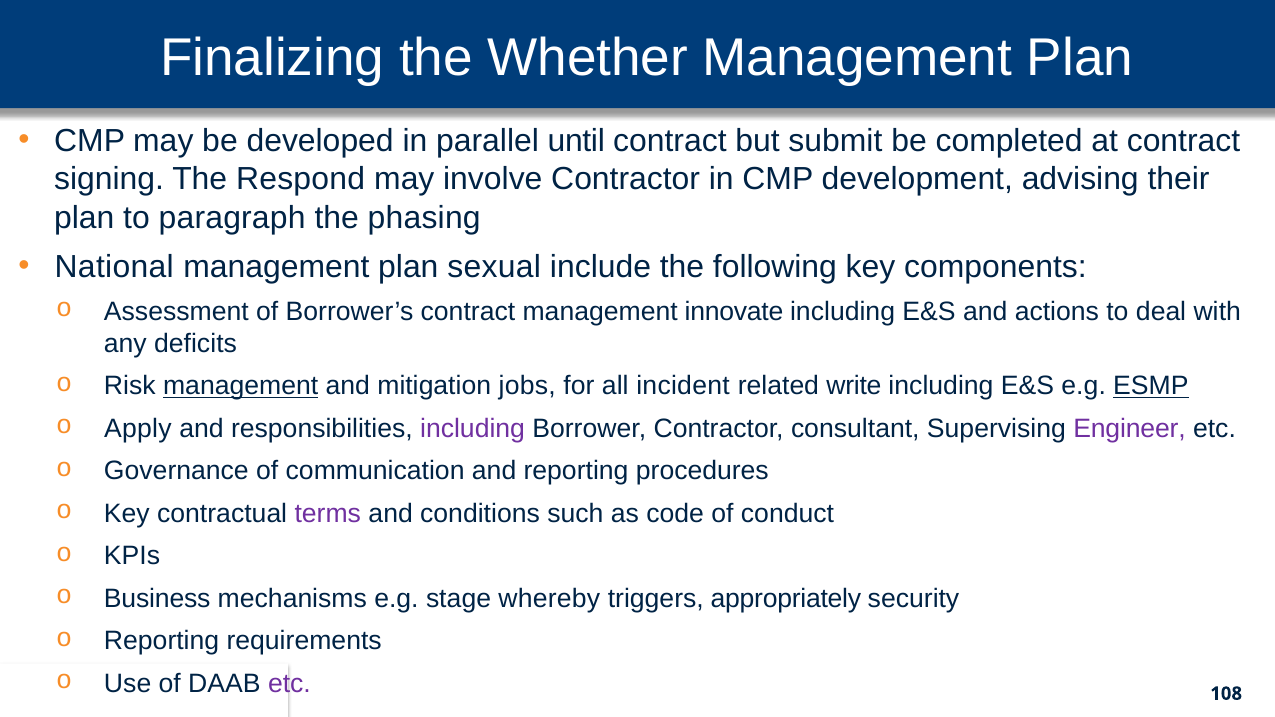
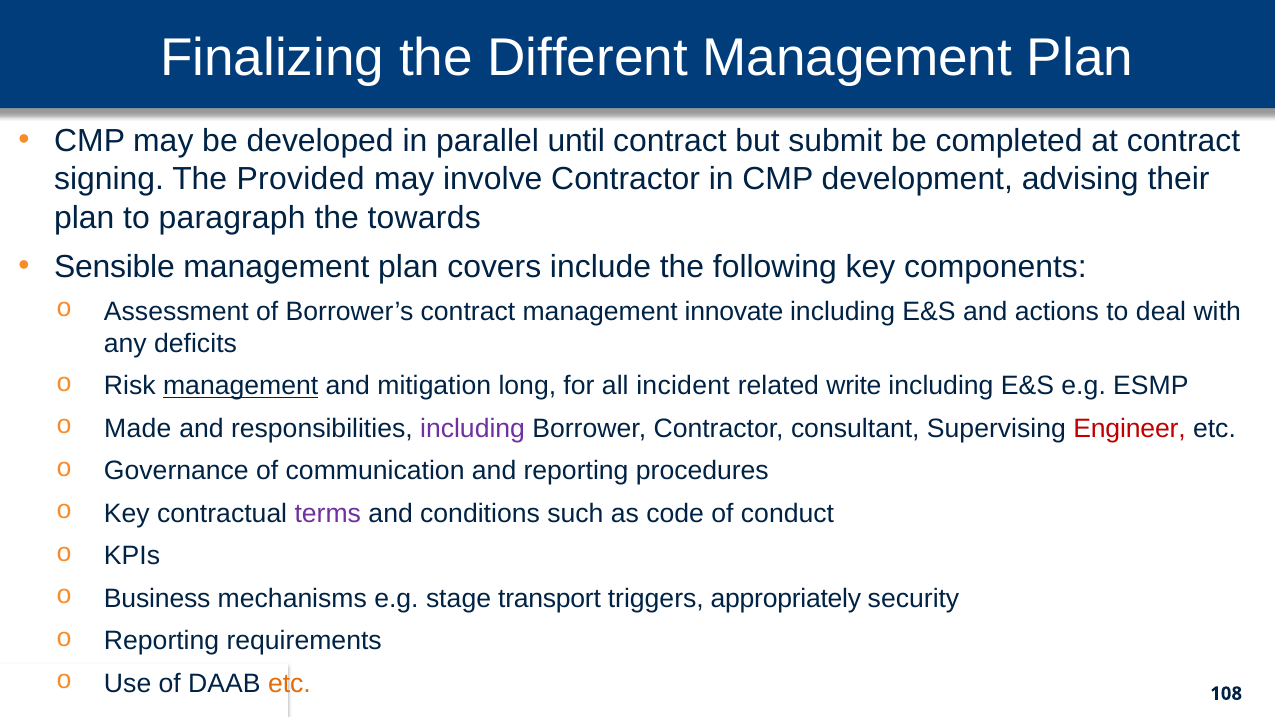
Whether: Whether -> Different
Respond: Respond -> Provided
phasing: phasing -> towards
National: National -> Sensible
sexual: sexual -> covers
jobs: jobs -> long
ESMP underline: present -> none
Apply: Apply -> Made
Engineer colour: purple -> red
whereby: whereby -> transport
etc at (289, 684) colour: purple -> orange
